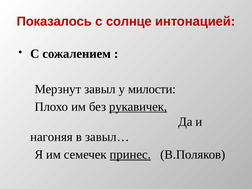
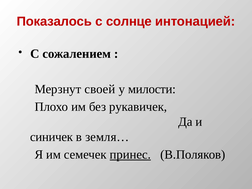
завыл: завыл -> своей
рукавичек underline: present -> none
нагоняя: нагоняя -> синичек
завыл…: завыл… -> земля…
